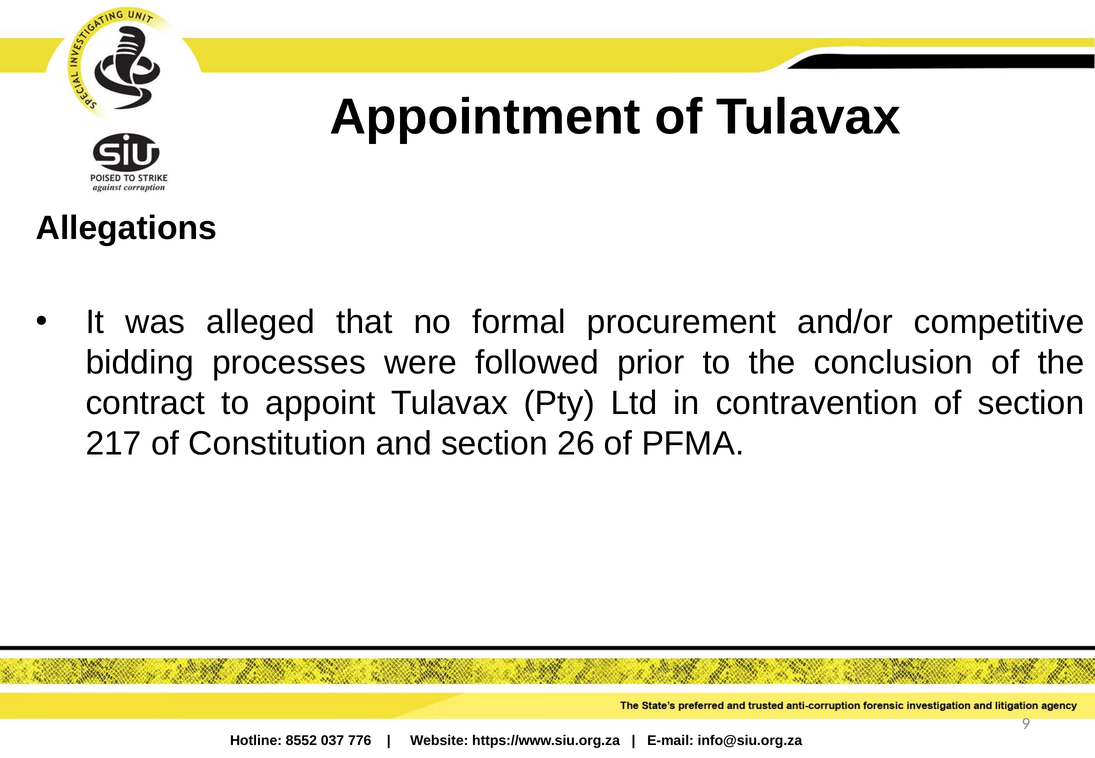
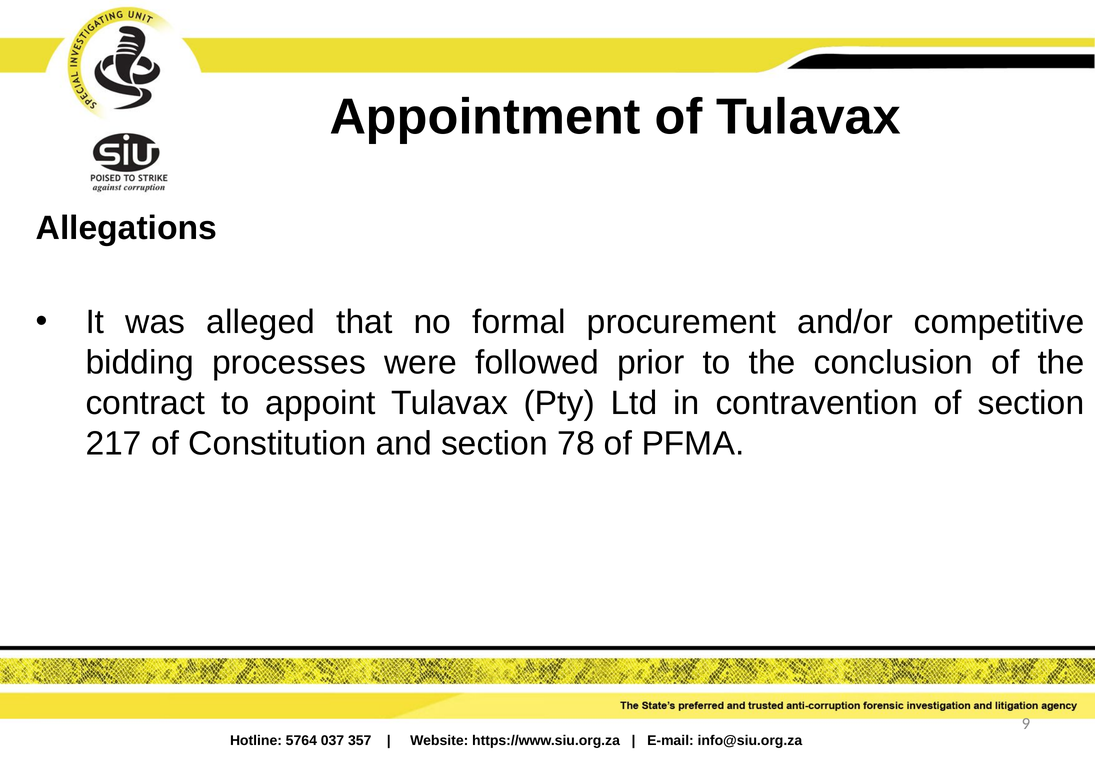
26: 26 -> 78
8552: 8552 -> 5764
776: 776 -> 357
